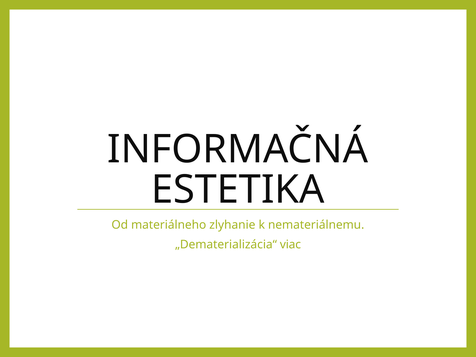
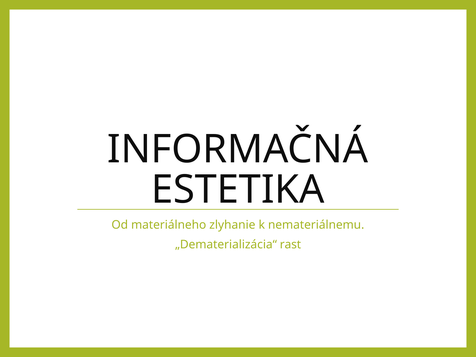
viac: viac -> rast
